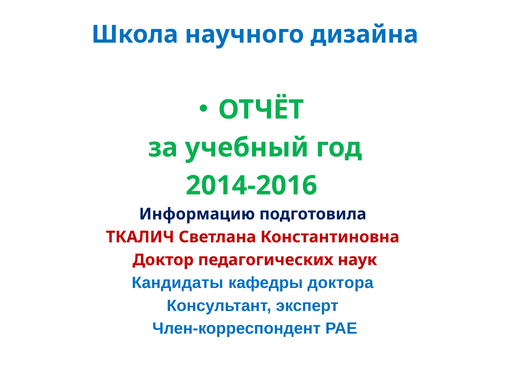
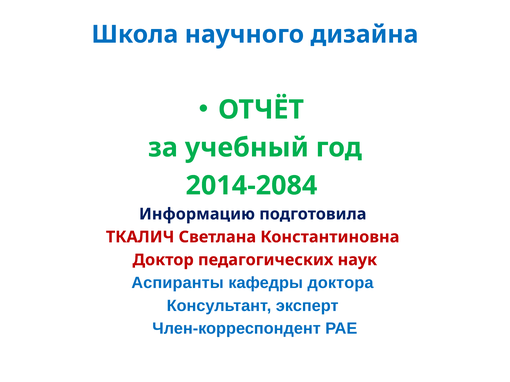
2014-2016: 2014-2016 -> 2014-2084
Кандидаты: Кандидаты -> Аспиранты
